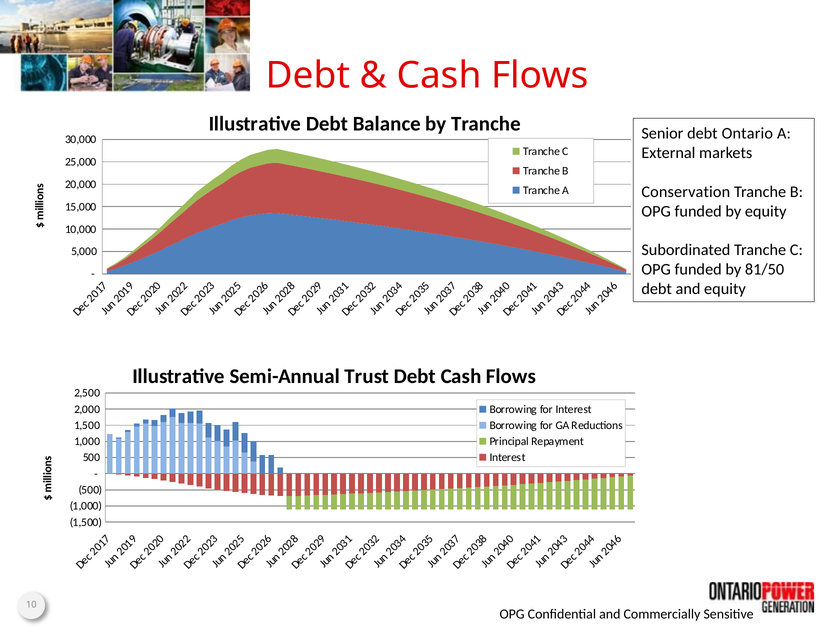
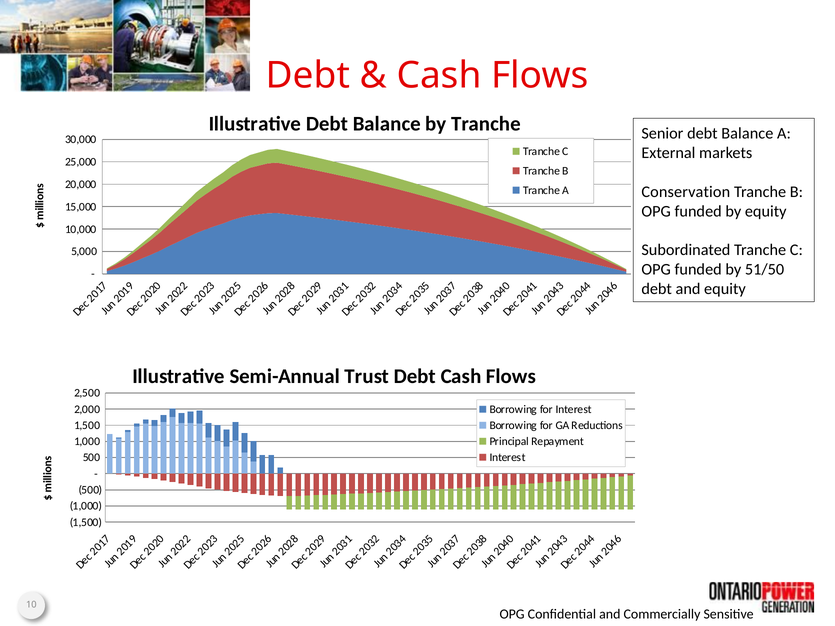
Senior debt Ontario: Ontario -> Balance
81/50: 81/50 -> 51/50
